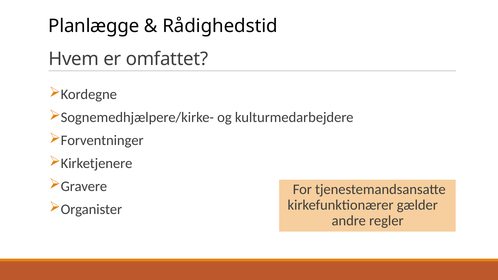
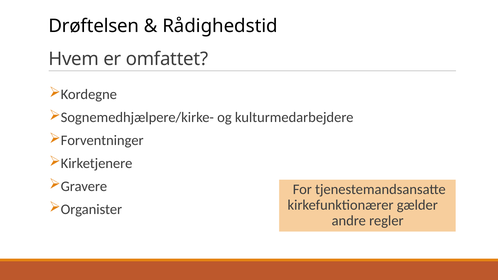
Planlægge: Planlægge -> Drøftelsen
